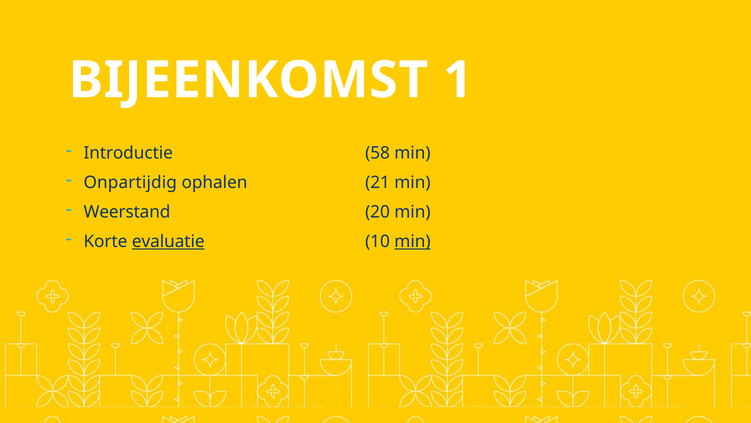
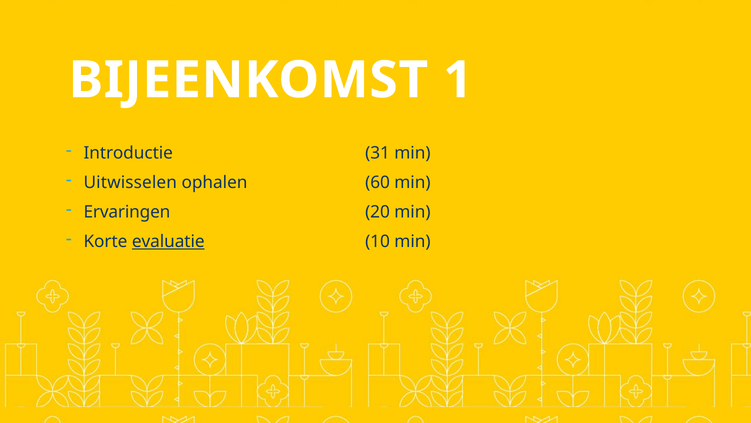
58: 58 -> 31
Onpartijdig: Onpartijdig -> Uitwisselen
21: 21 -> 60
Weerstand: Weerstand -> Ervaringen
min at (412, 241) underline: present -> none
